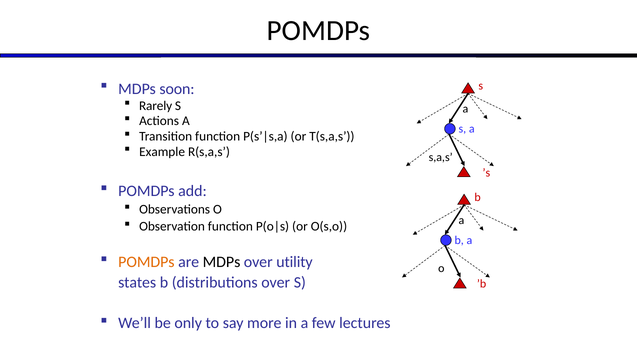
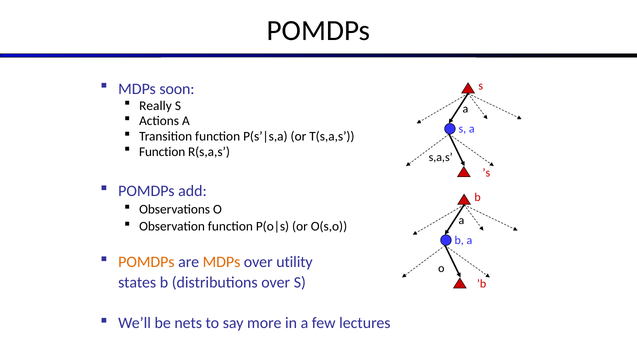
Rarely: Rarely -> Really
Example at (162, 152): Example -> Function
MDPs at (222, 262) colour: black -> orange
only: only -> nets
